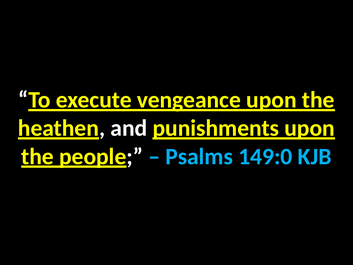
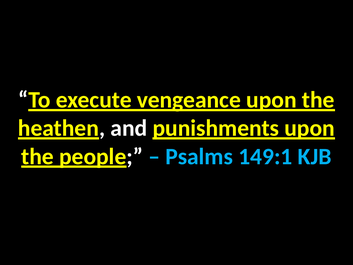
149:0: 149:0 -> 149:1
